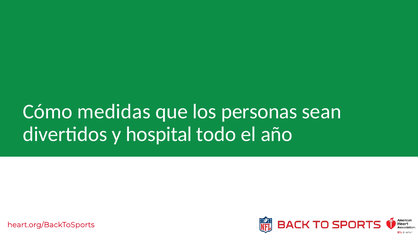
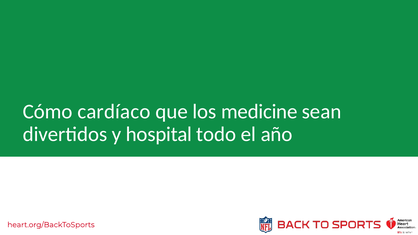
medidas: medidas -> cardíaco
personas: personas -> medicine
